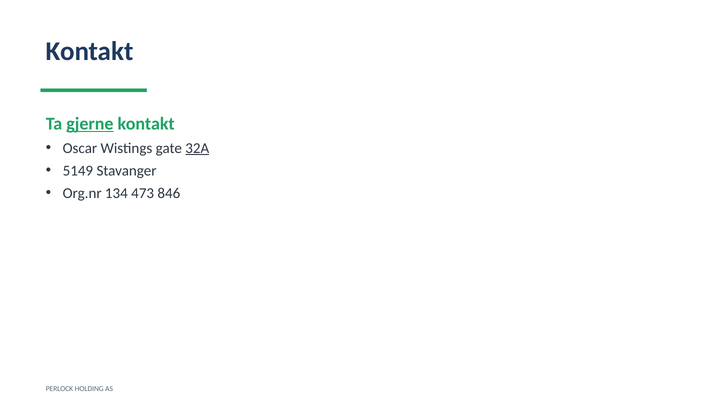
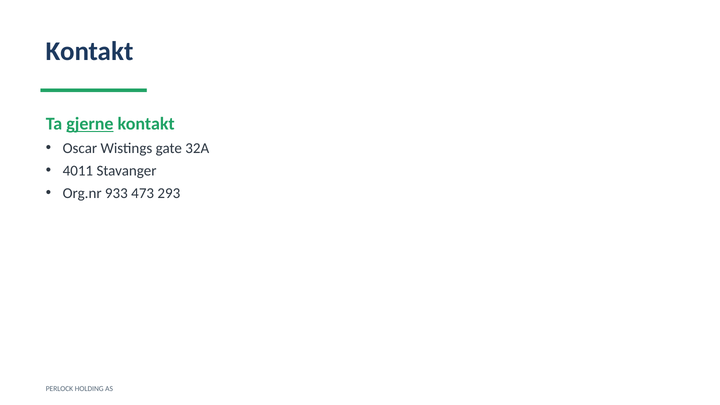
32A underline: present -> none
5149: 5149 -> 4011
134: 134 -> 933
846: 846 -> 293
